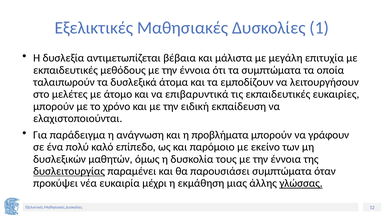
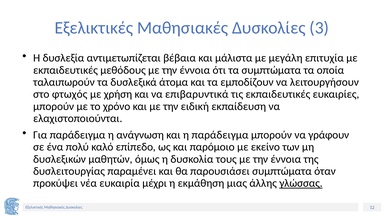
1: 1 -> 3
μελέτες: μελέτες -> φτωχός
άτομο: άτομο -> χρήση
η προβλήματα: προβλήματα -> παράδειγμα
δυσλειτουργίας underline: present -> none
